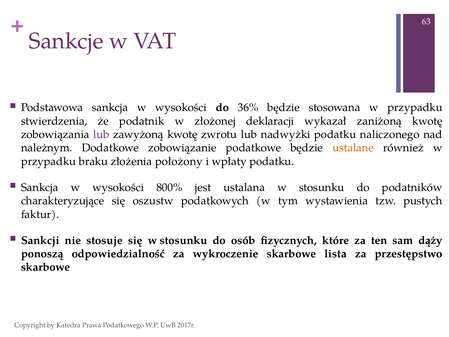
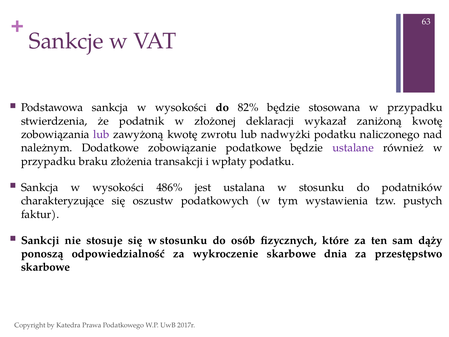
36%: 36% -> 82%
ustalane colour: orange -> purple
położony: położony -> transakcji
800%: 800% -> 486%
lista: lista -> dnia
